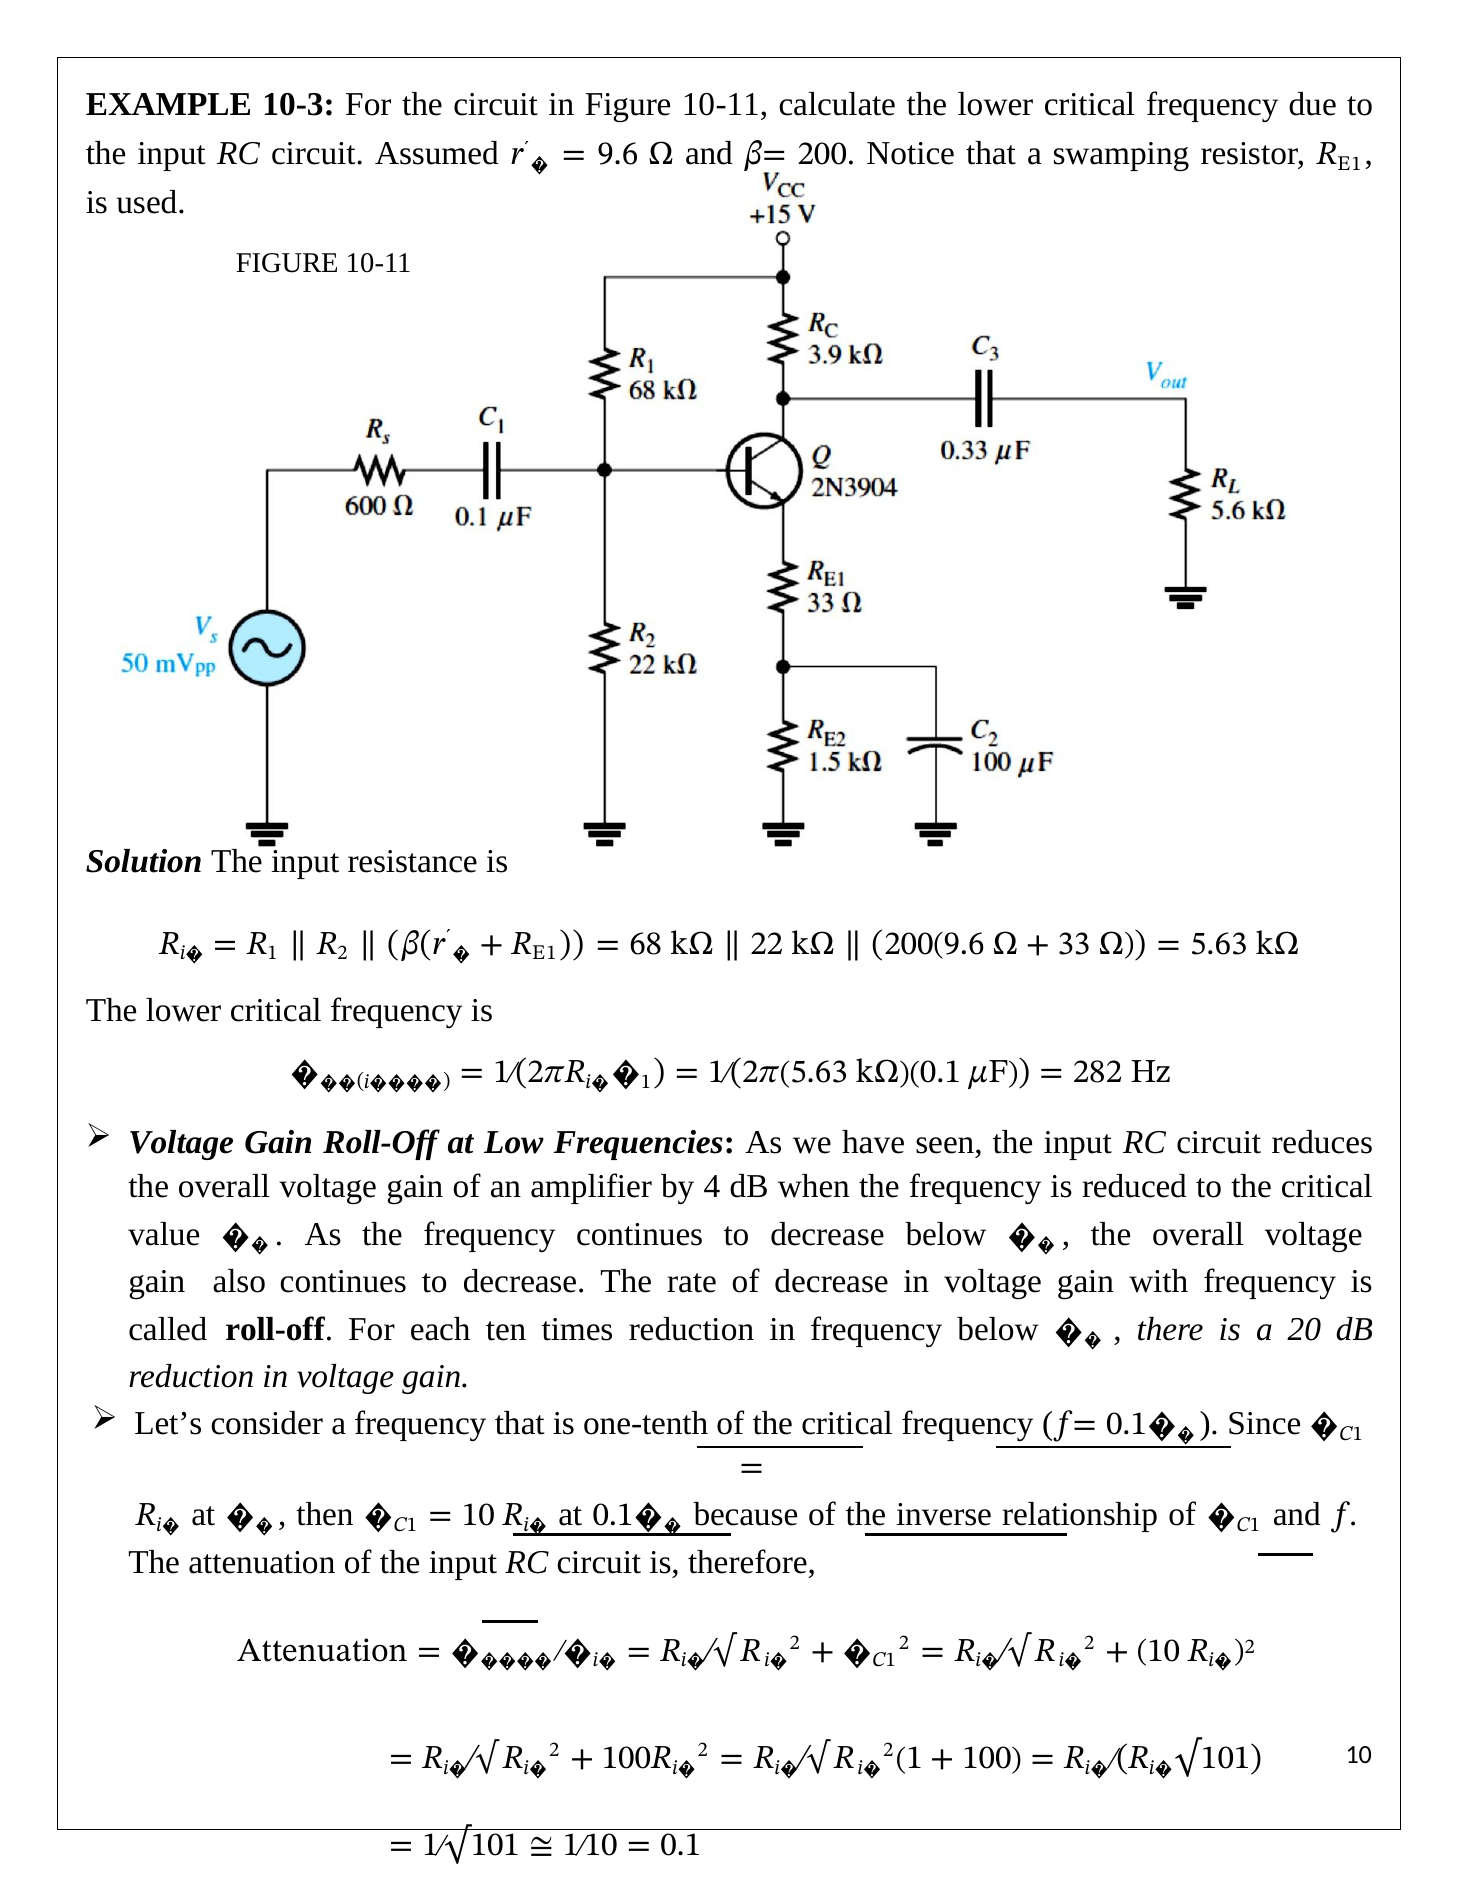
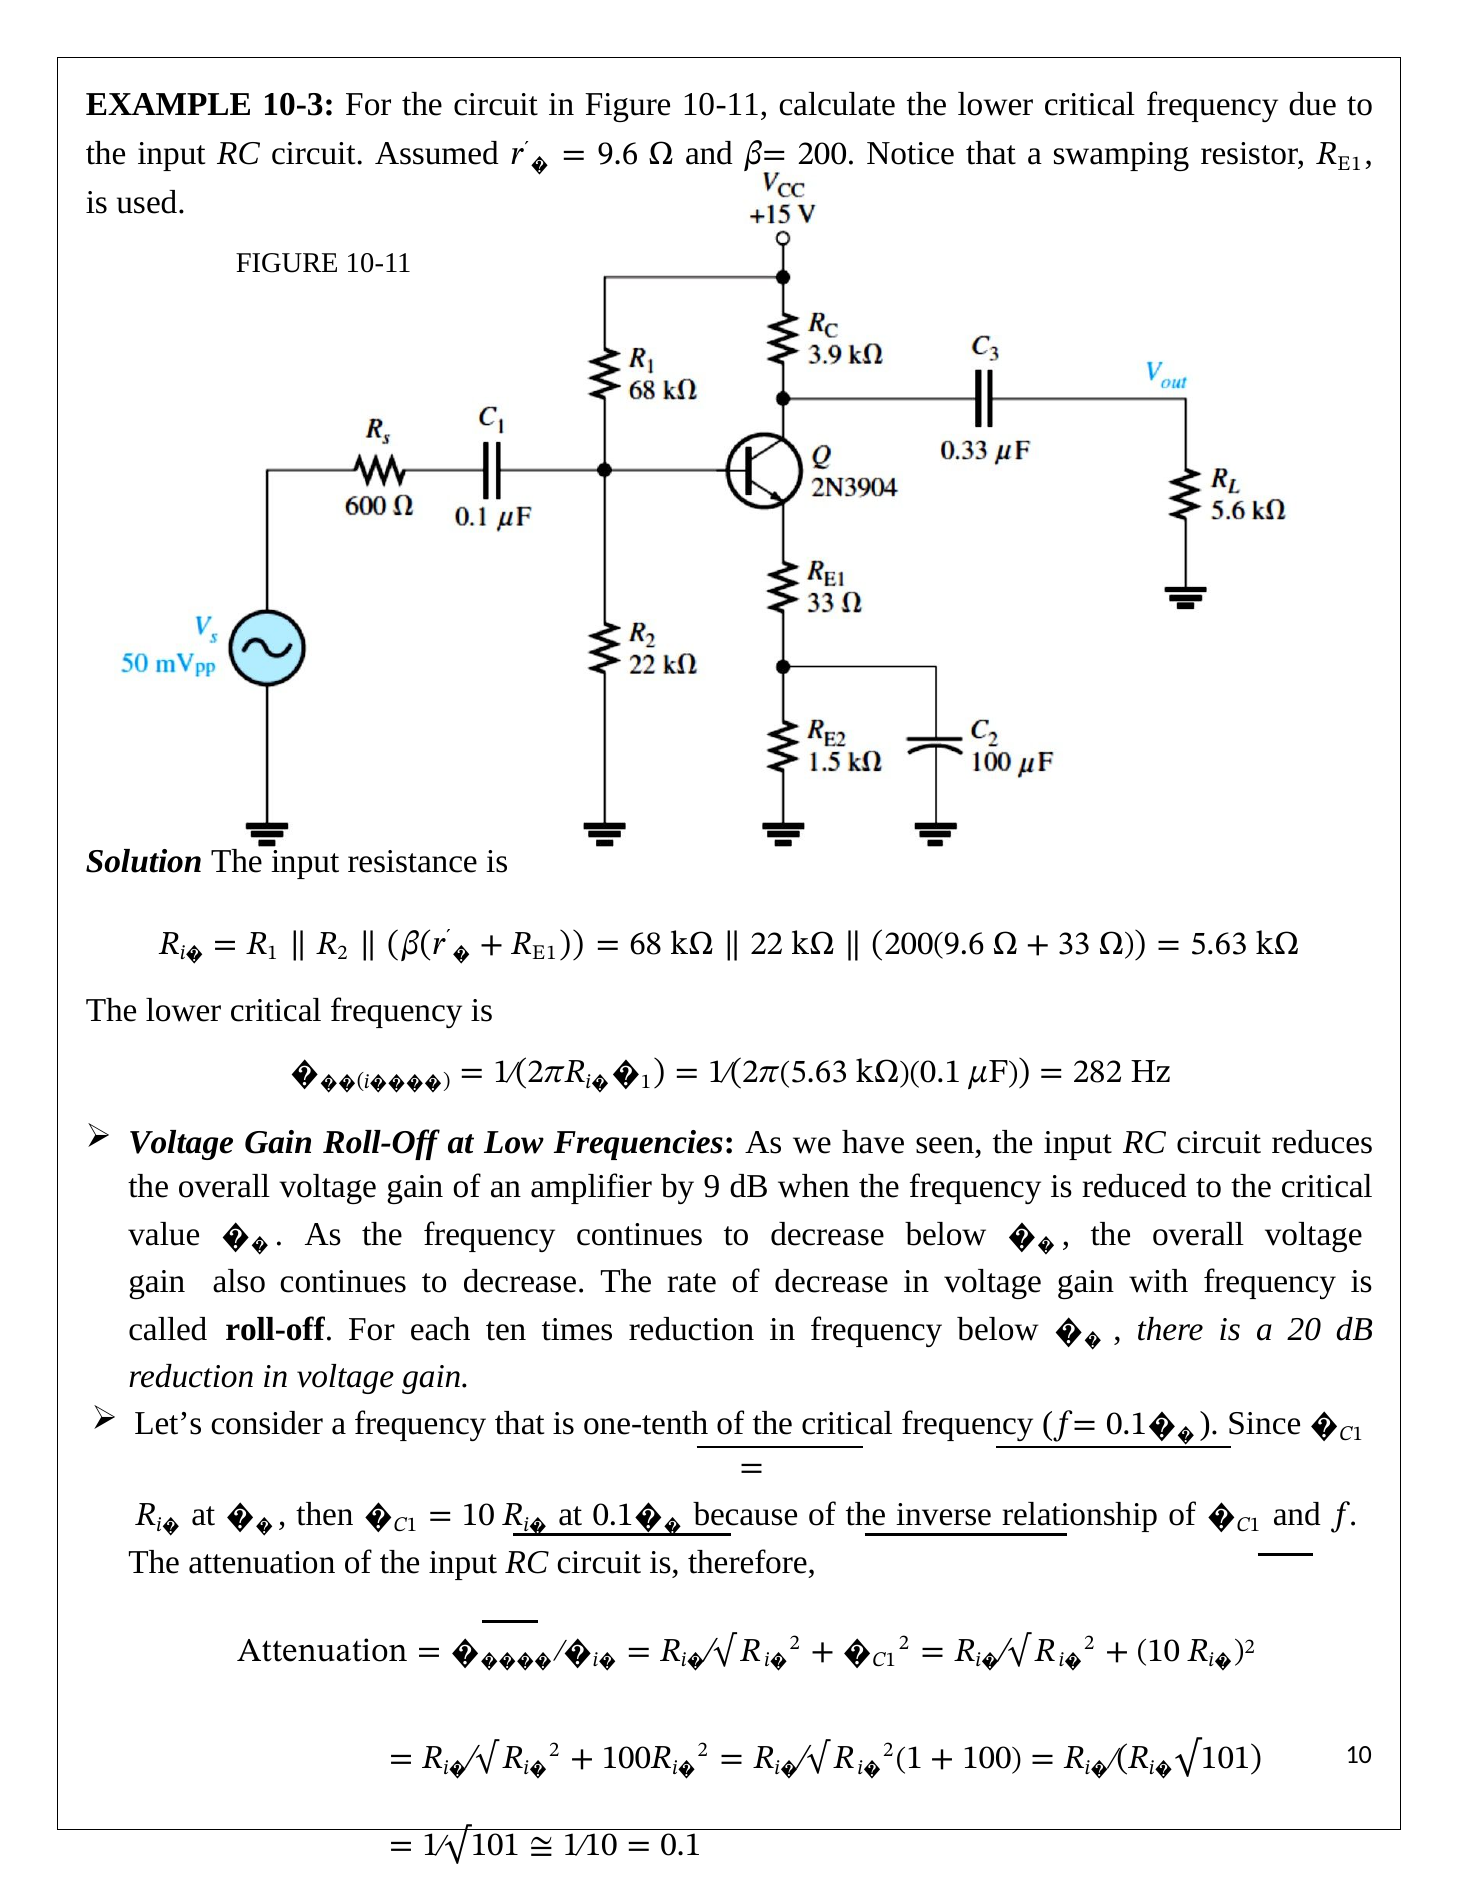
4: 4 -> 9
